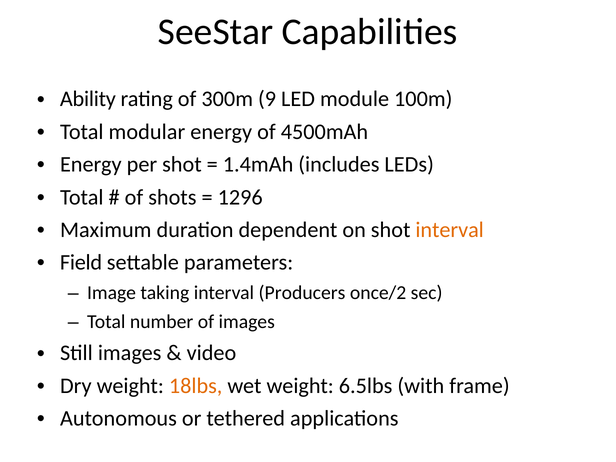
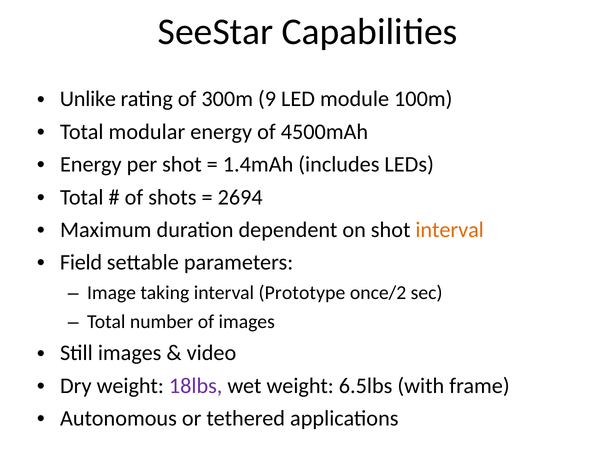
Ability: Ability -> Unlike
1296: 1296 -> 2694
Producers: Producers -> Prototype
18lbs colour: orange -> purple
